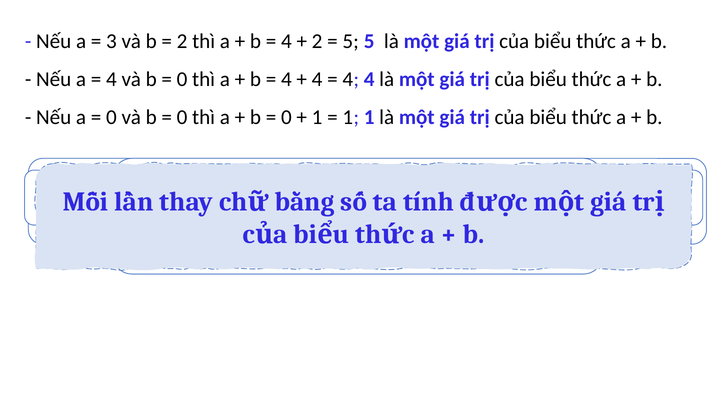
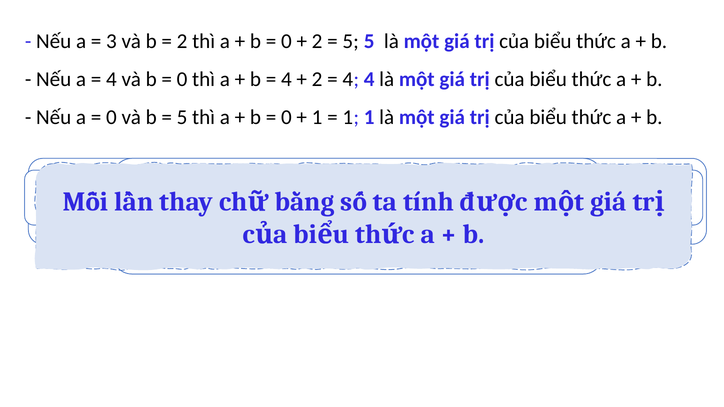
4 at (286, 41): 4 -> 0
4 at (317, 79): 4 -> 2
0 at (182, 117): 0 -> 5
